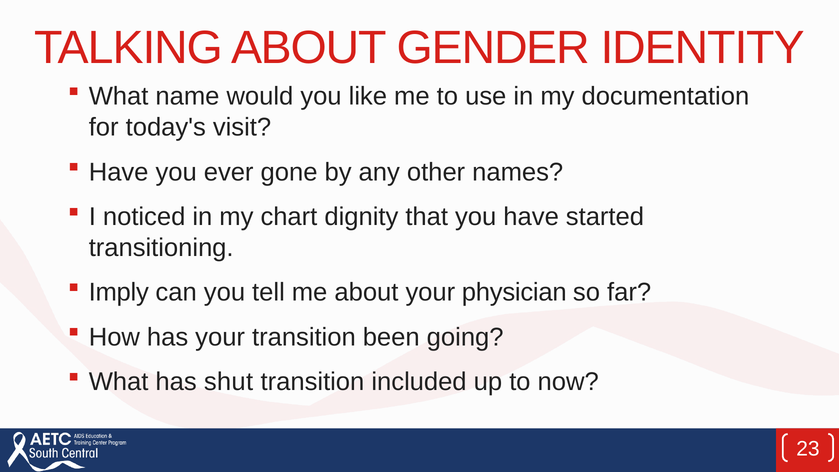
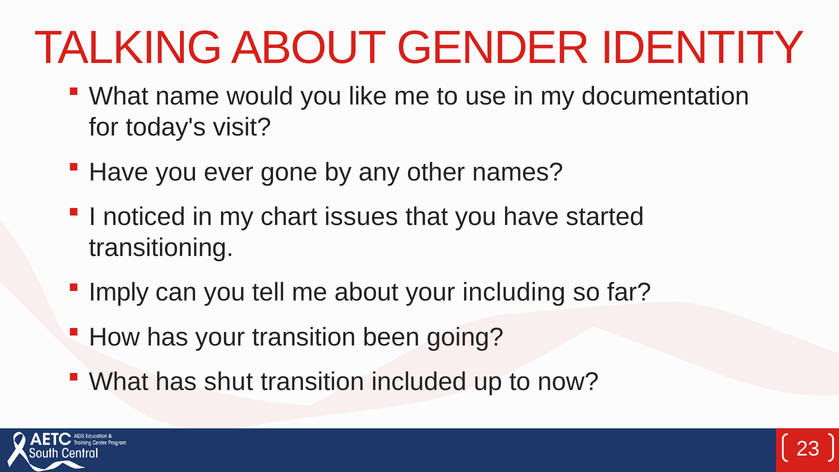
dignity: dignity -> issues
physician: physician -> including
